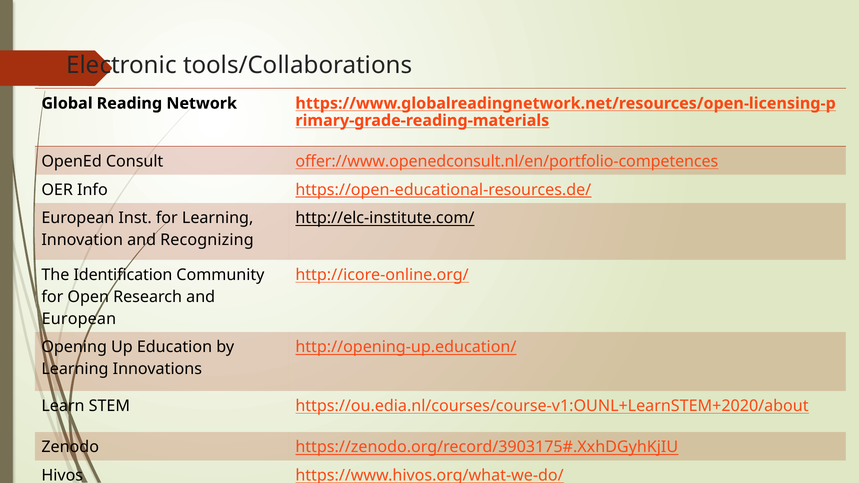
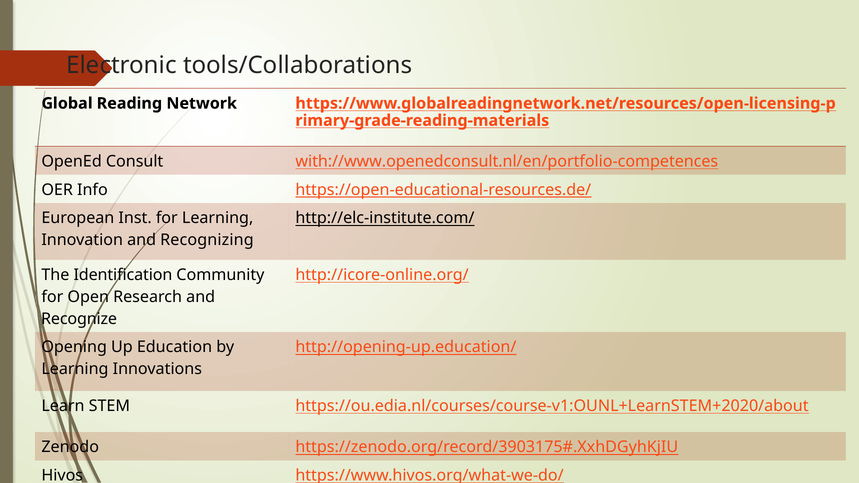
offer://www.openedconsult.nl/en/portfolio-competences: offer://www.openedconsult.nl/en/portfolio-competences -> with://www.openedconsult.nl/en/portfolio-competences
European at (79, 319): European -> Recognize
